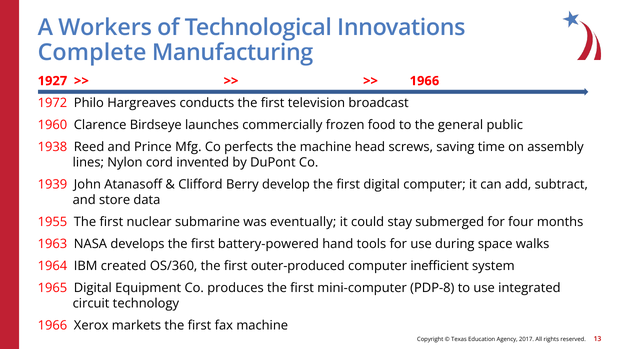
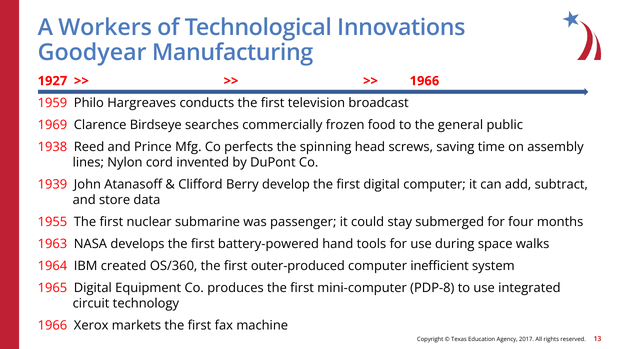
Complete: Complete -> Goodyear
1972: 1972 -> 1959
1960: 1960 -> 1969
launches: launches -> searches
the machine: machine -> spinning
eventually: eventually -> passenger
